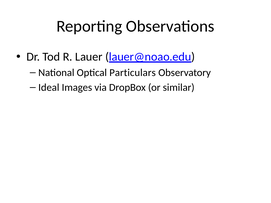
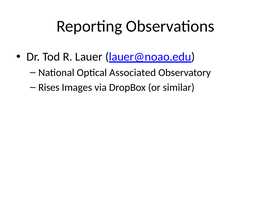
Particulars: Particulars -> Associated
Ideal: Ideal -> Rises
